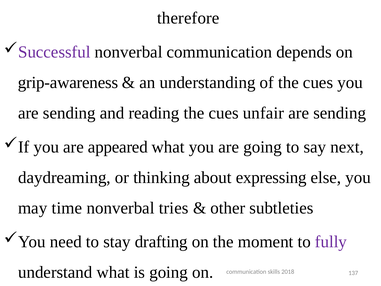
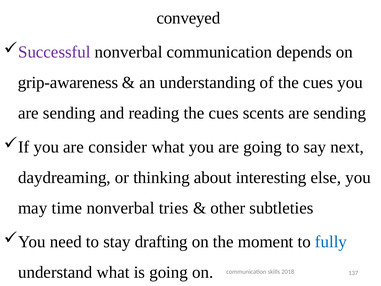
therefore: therefore -> conveyed
unfair: unfair -> scents
appeared: appeared -> consider
expressing: expressing -> interesting
fully colour: purple -> blue
